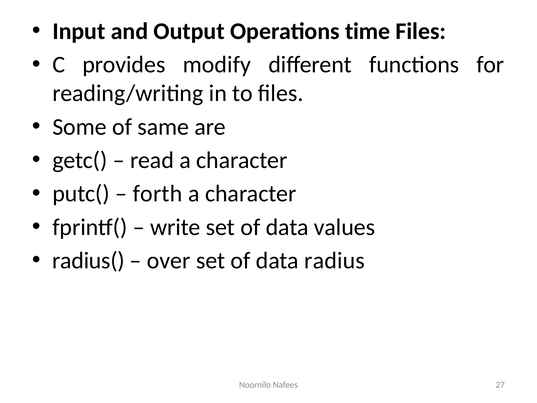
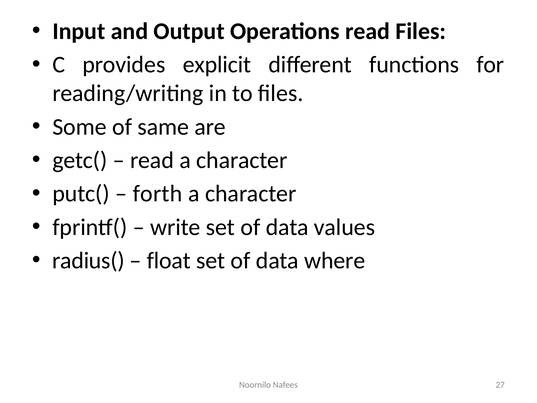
Operations time: time -> read
modify: modify -> explicit
over: over -> float
radius: radius -> where
